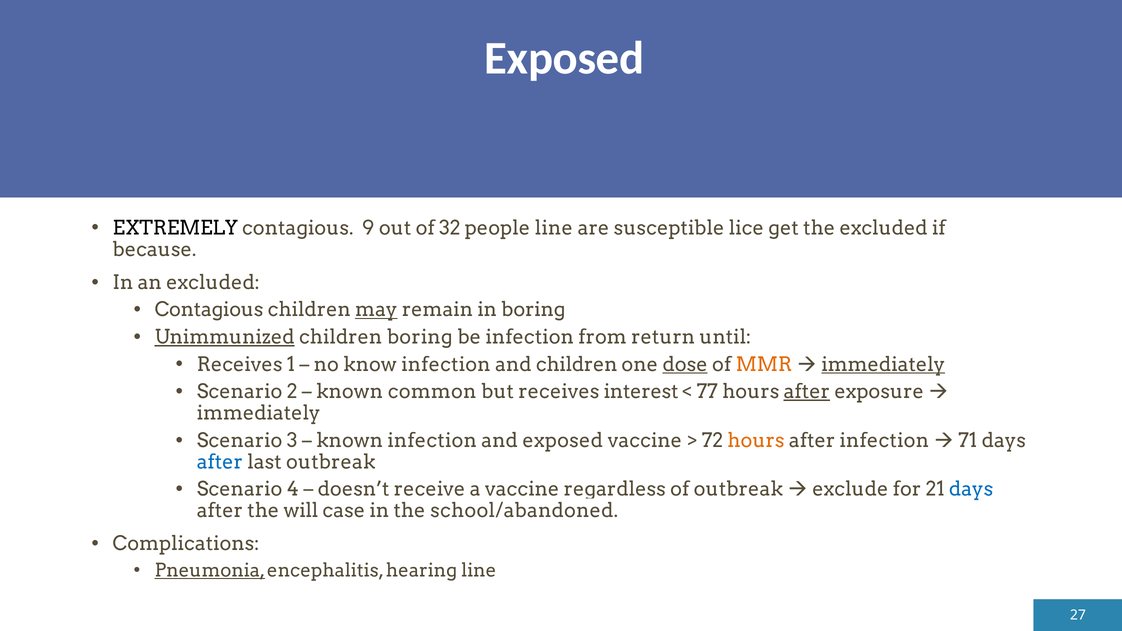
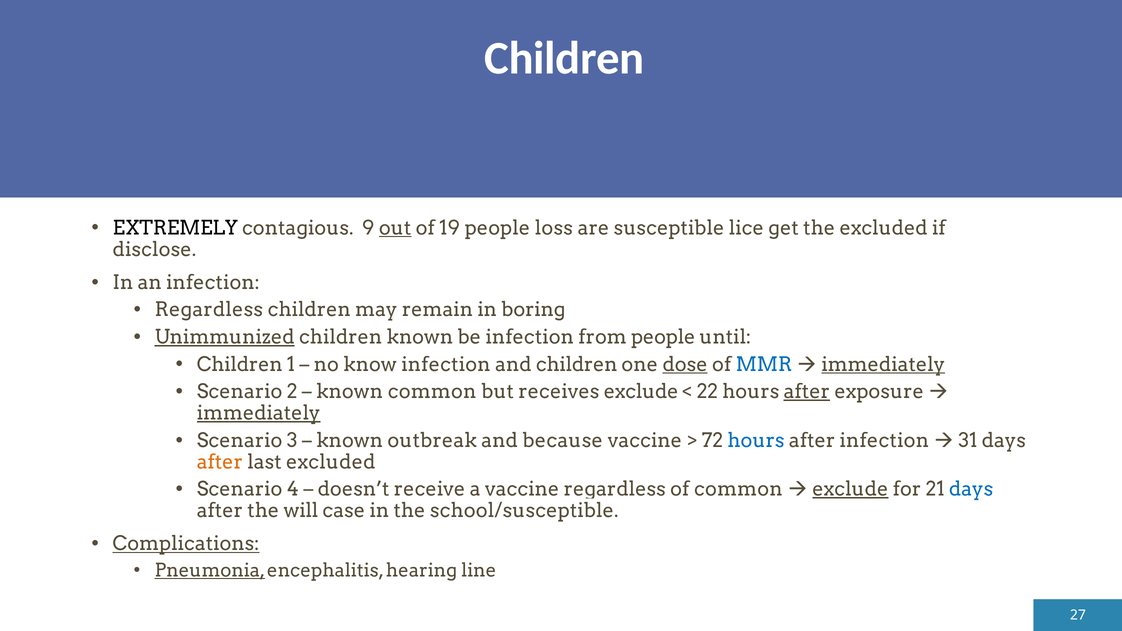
Exposed at (564, 58): Exposed -> Children
out underline: none -> present
32: 32 -> 19
people line: line -> loss
because: because -> disclose
an excluded: excluded -> infection
Contagious at (209, 310): Contagious -> Regardless
may underline: present -> none
children boring: boring -> known
from return: return -> people
Receives at (240, 365): Receives -> Children
MMR colour: orange -> blue
receives interest: interest -> exclude
77: 77 -> 22
immediately at (259, 413) underline: none -> present
infection at (432, 441): infection -> outbreak
and exposed: exposed -> because
hours at (756, 441) colour: orange -> blue
71: 71 -> 31
after at (220, 462) colour: blue -> orange
last outbreak: outbreak -> excluded
of outbreak: outbreak -> common
exclude at (850, 489) underline: none -> present
school/abandoned: school/abandoned -> school/susceptible
Complications underline: none -> present
